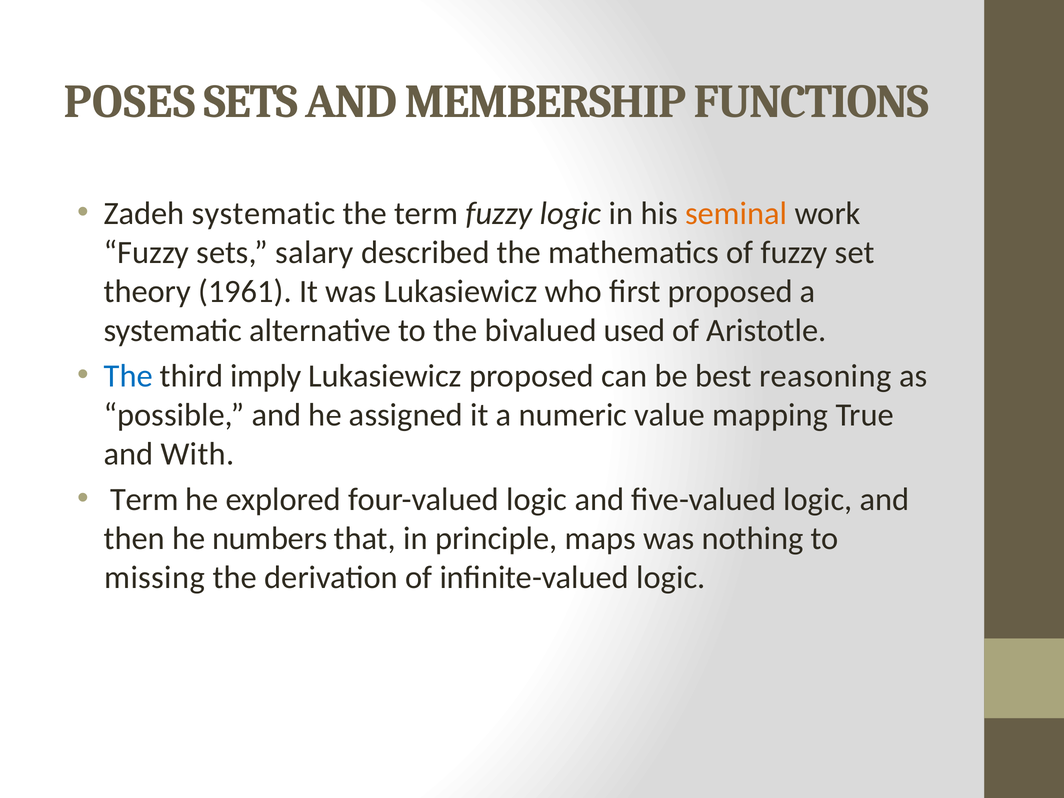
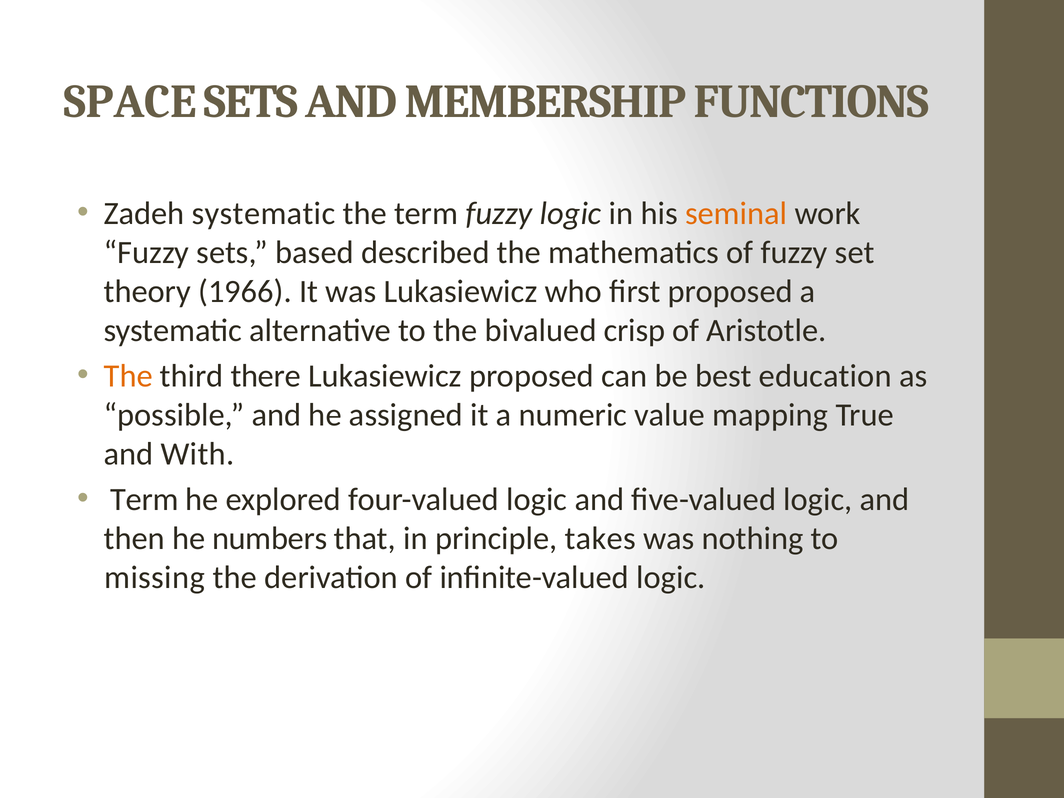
POSES: POSES -> SPACE
salary: salary -> based
1961: 1961 -> 1966
used: used -> crisp
The at (128, 376) colour: blue -> orange
imply: imply -> there
reasoning: reasoning -> education
maps: maps -> takes
